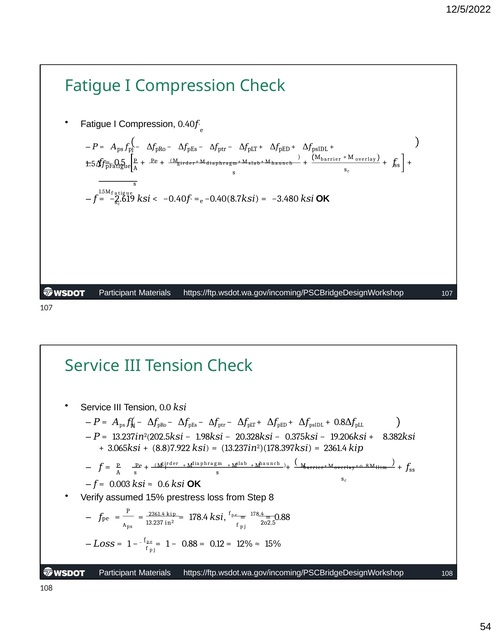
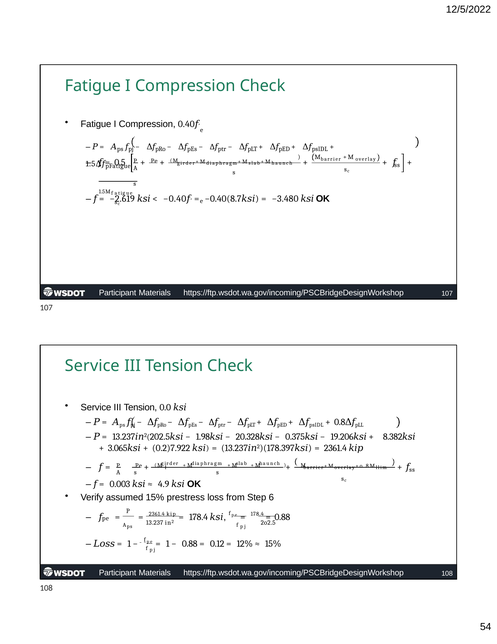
8.8)7.922: 8.8)7.922 -> 0.2)7.922
0.6: 0.6 -> 4.9
8: 8 -> 6
